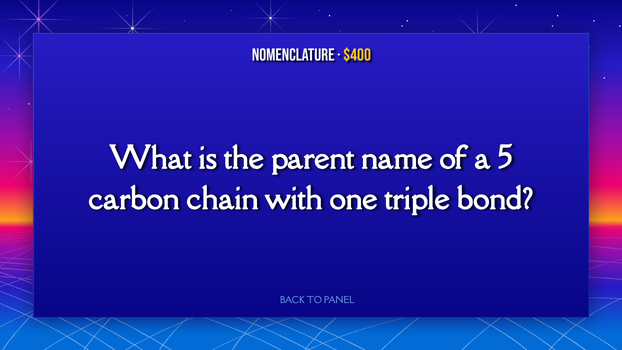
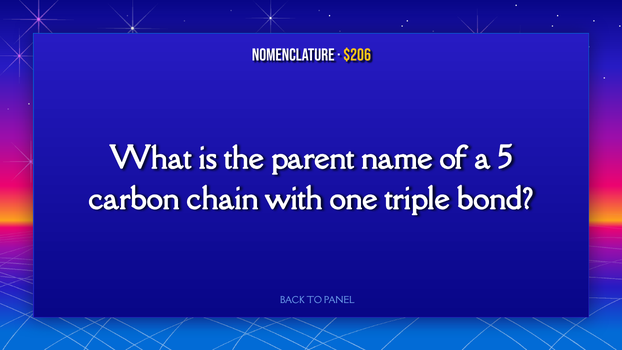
$400: $400 -> $206
